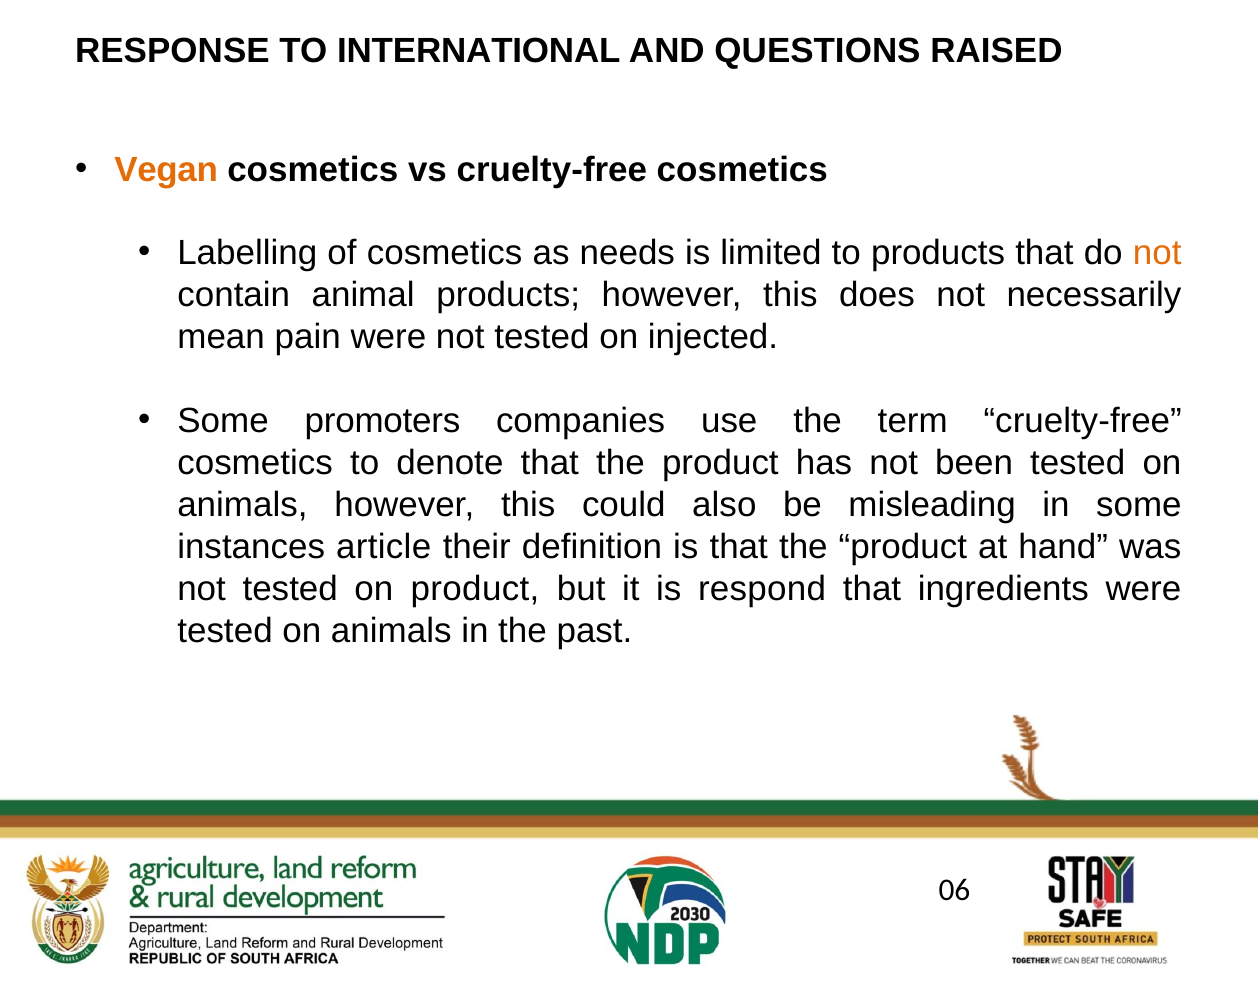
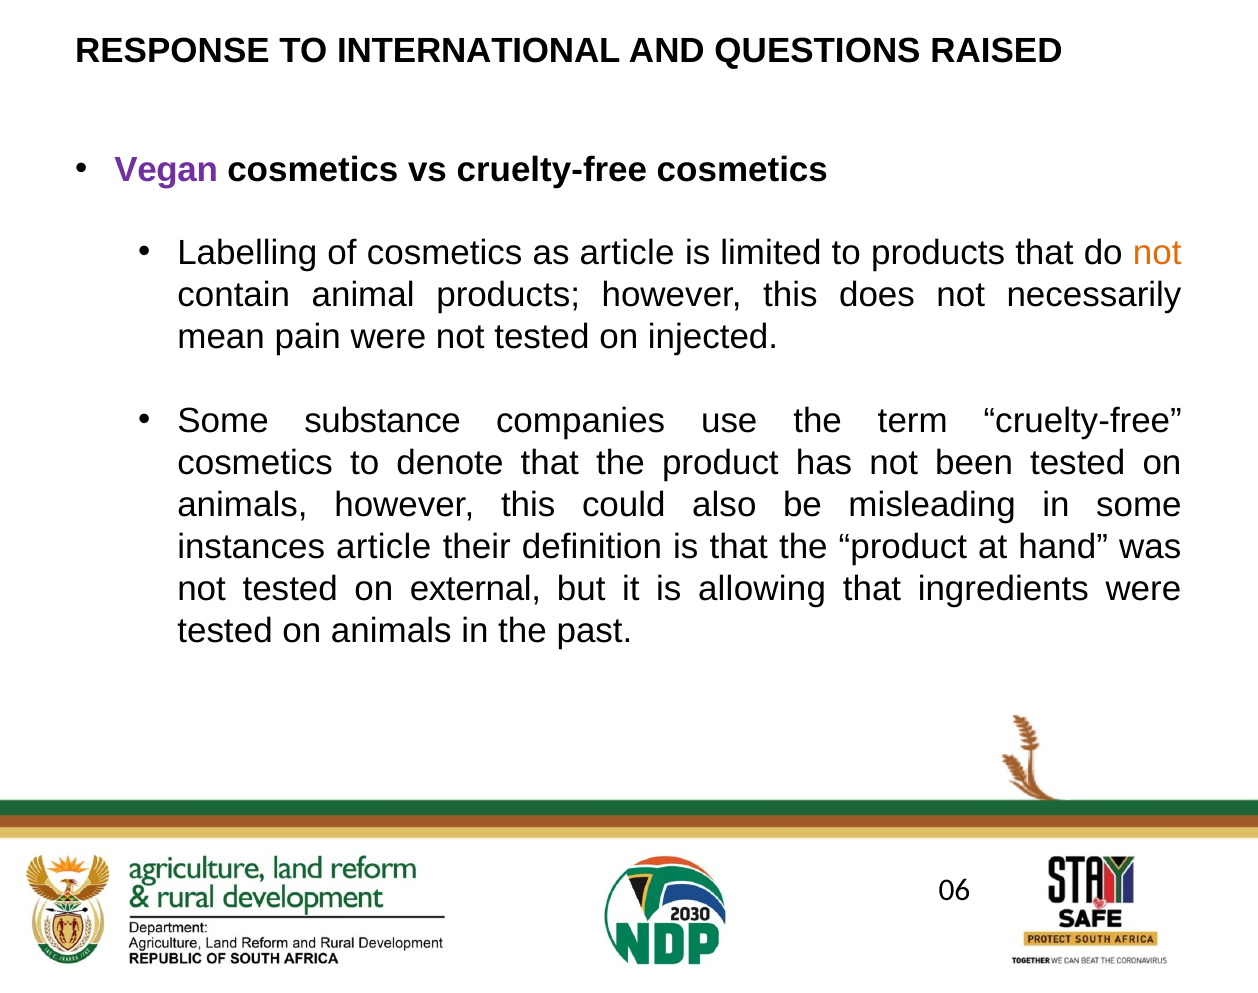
Vegan colour: orange -> purple
as needs: needs -> article
promoters: promoters -> substance
on product: product -> external
respond: respond -> allowing
